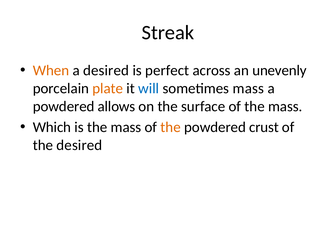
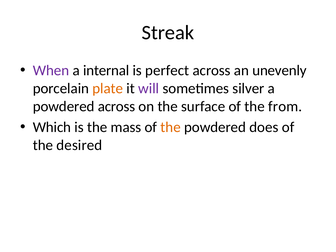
When colour: orange -> purple
a desired: desired -> internal
will colour: blue -> purple
sometimes mass: mass -> silver
powdered allows: allows -> across
of the mass: mass -> from
crust: crust -> does
